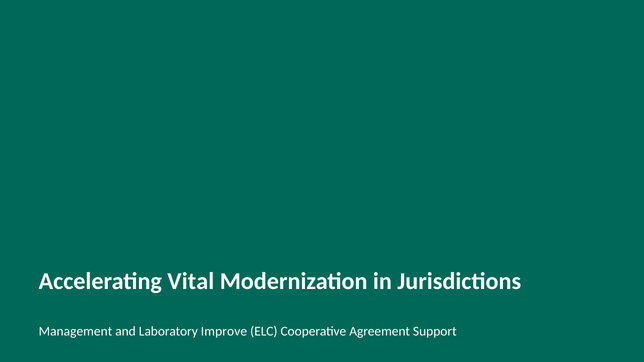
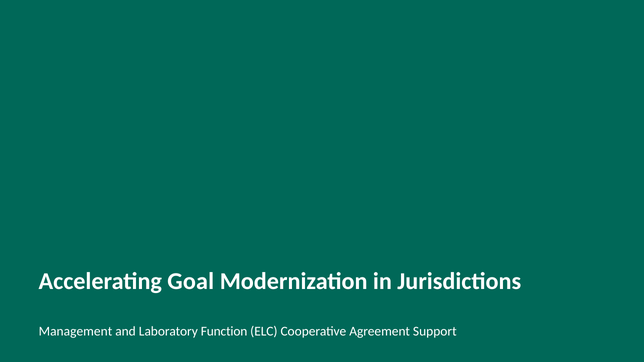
Vital: Vital -> Goal
Improve: Improve -> Function
